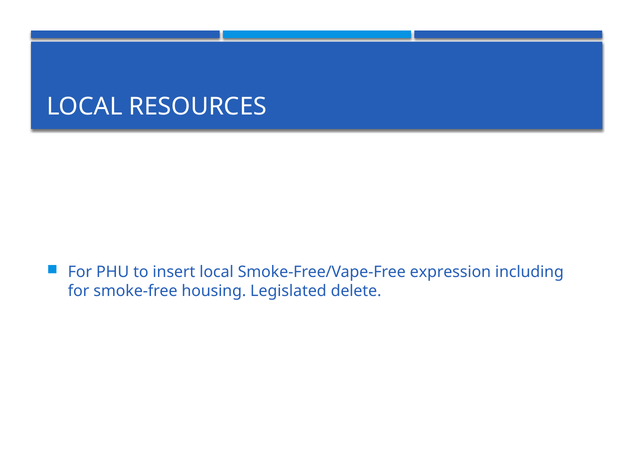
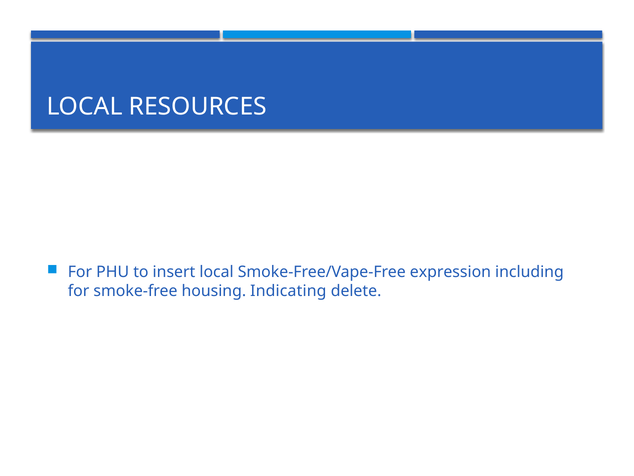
Legislated: Legislated -> Indicating
